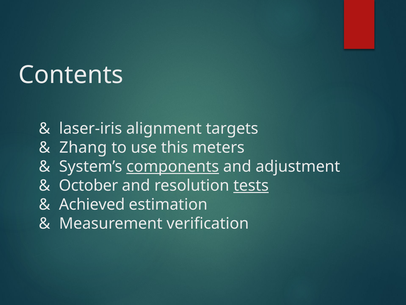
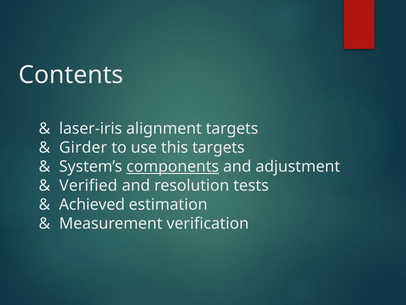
Zhang: Zhang -> Girder
this meters: meters -> targets
October: October -> Verified
tests underline: present -> none
